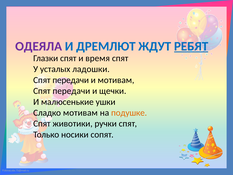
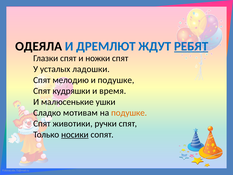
ОДЕЯЛА colour: purple -> black
время: время -> ножки
передачи at (71, 80): передачи -> мелодию
и мотивам: мотивам -> подушке
передачи at (71, 91): передачи -> кудряшки
щечки: щечки -> время
носики underline: none -> present
